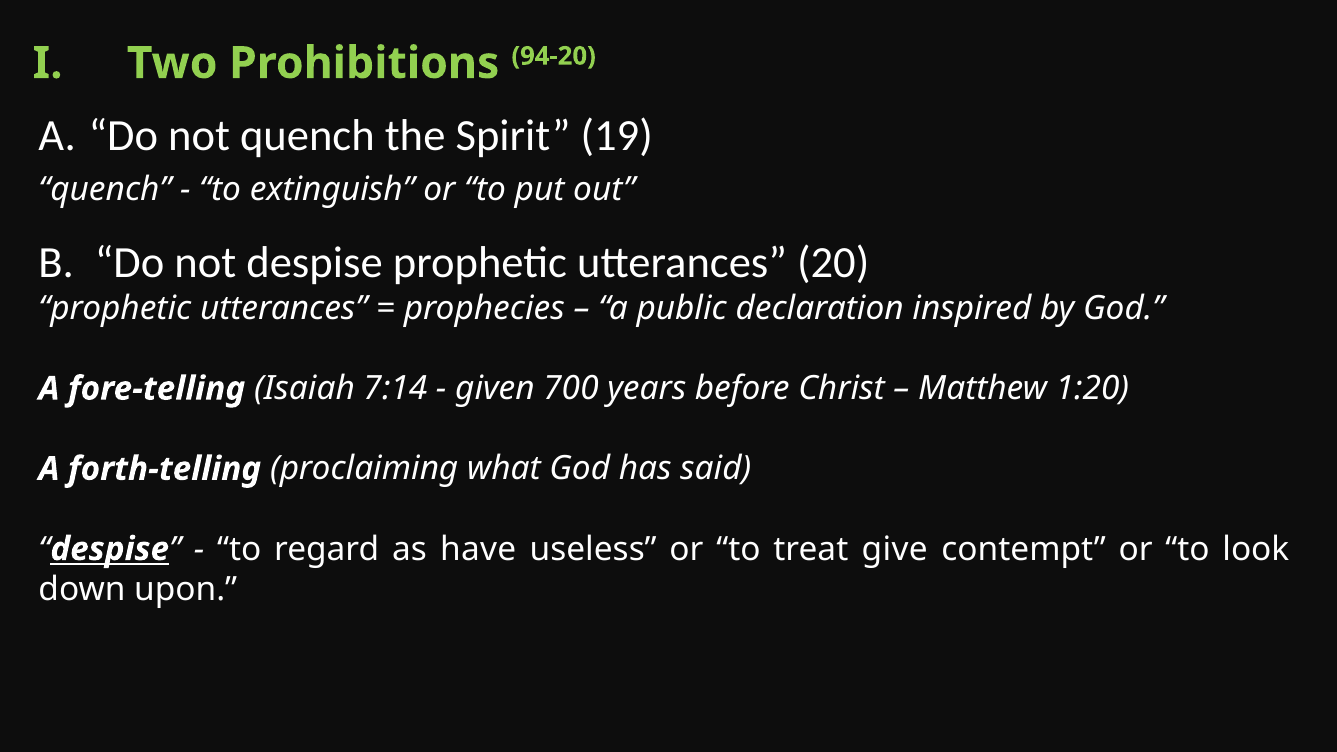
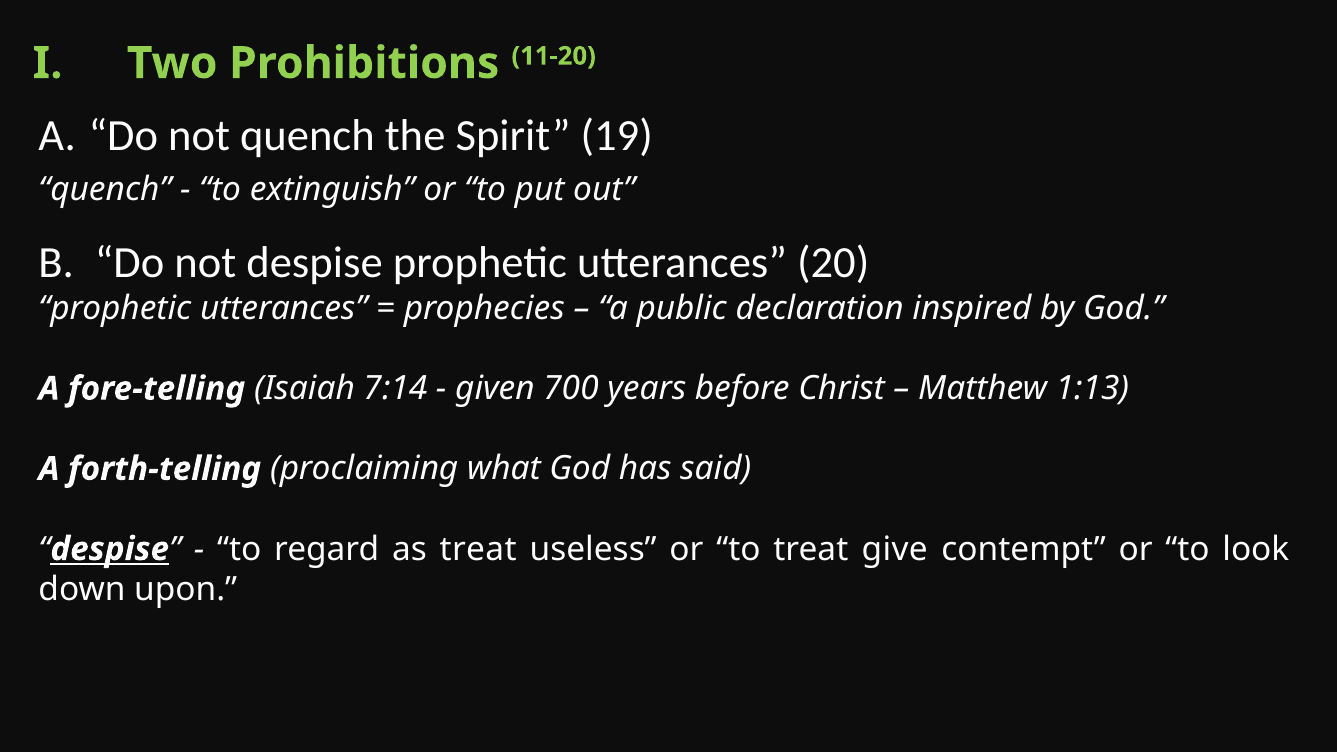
94-20: 94-20 -> 11-20
1:20: 1:20 -> 1:13
as have: have -> treat
